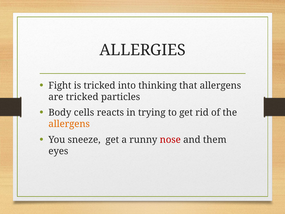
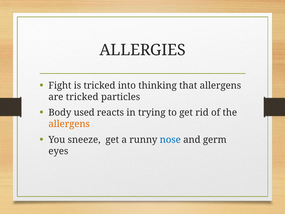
cells: cells -> used
nose colour: red -> blue
them: them -> germ
